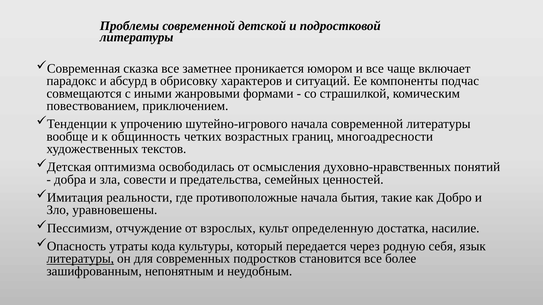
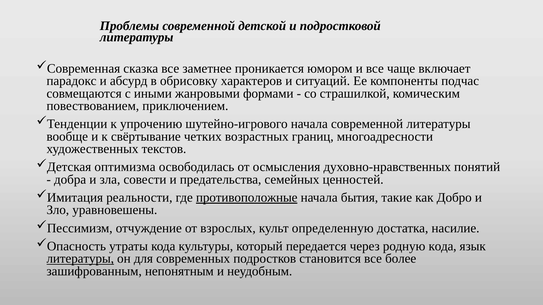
общинность: общинность -> свёртывание
противоположные underline: none -> present
родную себя: себя -> кода
